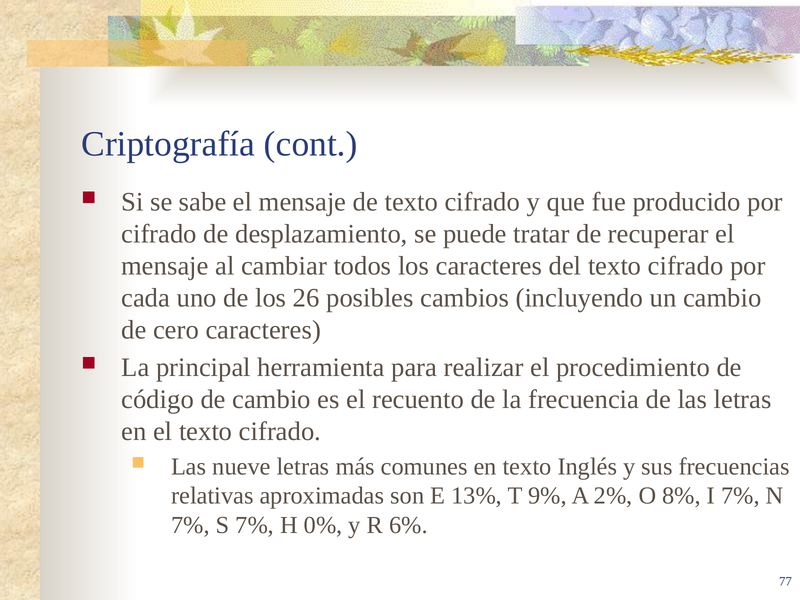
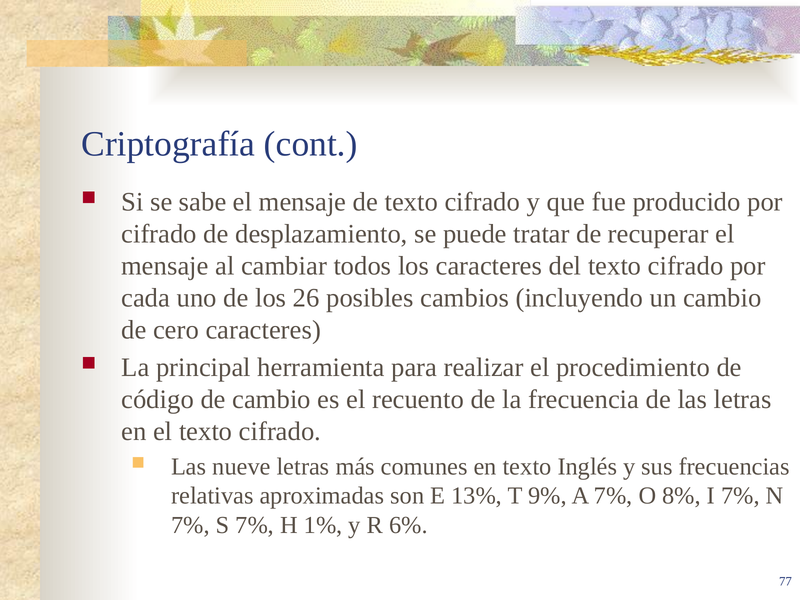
A 2%: 2% -> 7%
0%: 0% -> 1%
